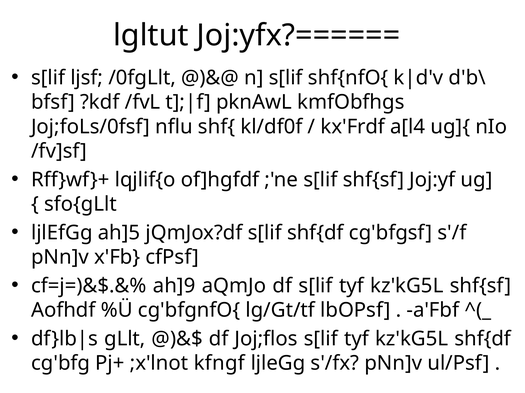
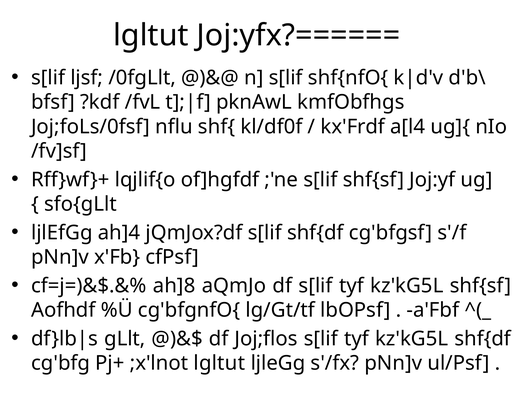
ah]5: ah]5 -> ah]4
ah]9: ah]9 -> ah]8
;x'lnot kfngf: kfngf -> lgltut
